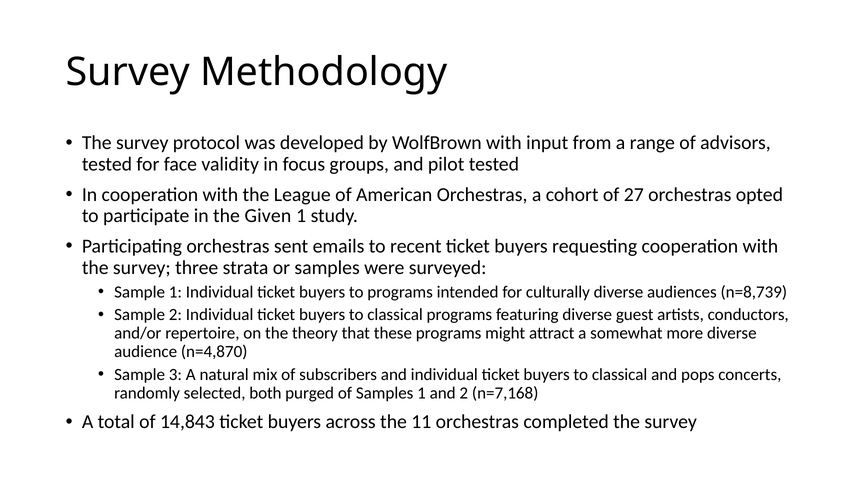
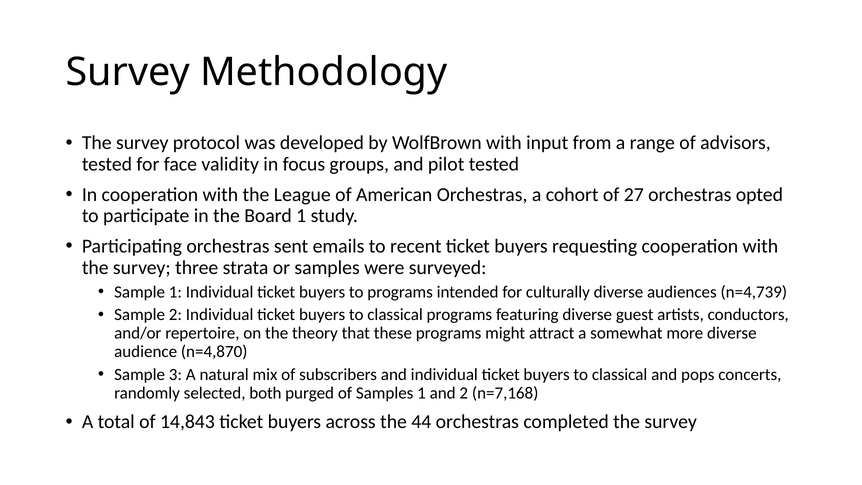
Given: Given -> Board
n=8,739: n=8,739 -> n=4,739
11: 11 -> 44
